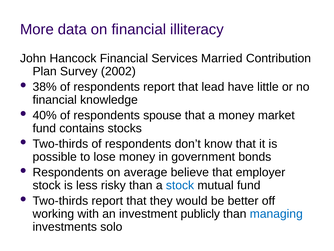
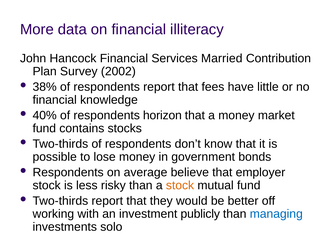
lead: lead -> fees
spouse: spouse -> horizon
stock at (180, 185) colour: blue -> orange
